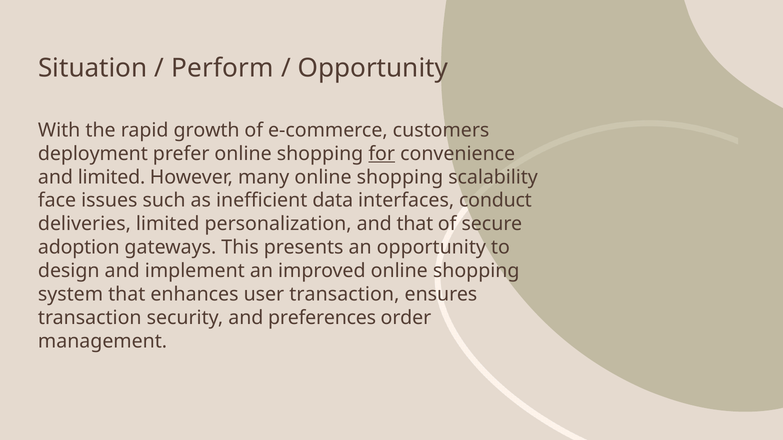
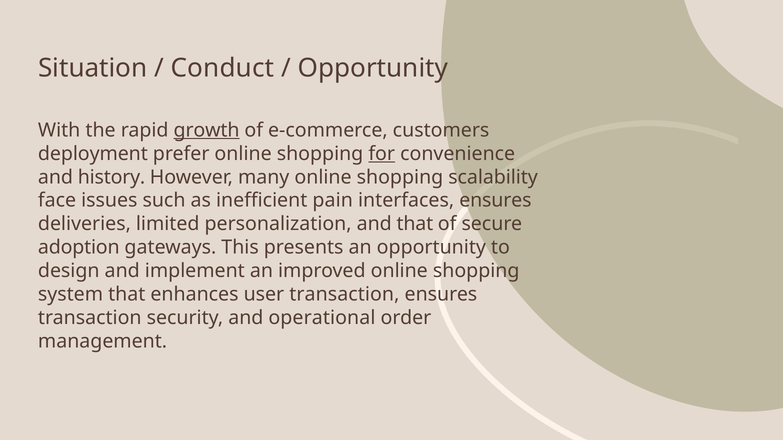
Perform: Perform -> Conduct
growth underline: none -> present
and limited: limited -> history
data: data -> pain
interfaces conduct: conduct -> ensures
preferences: preferences -> operational
